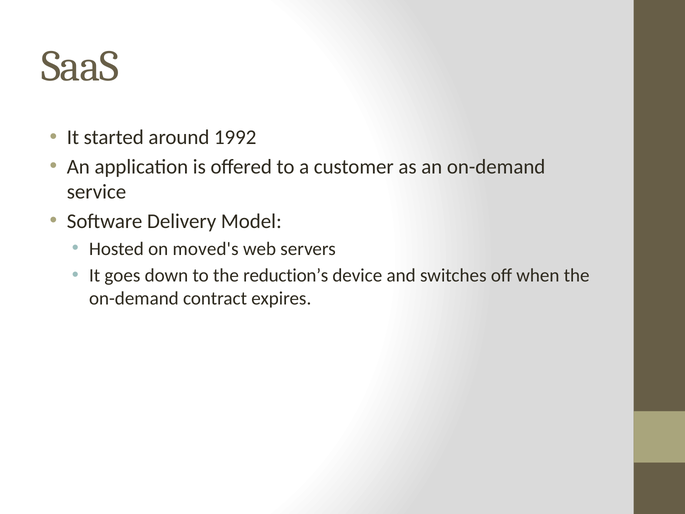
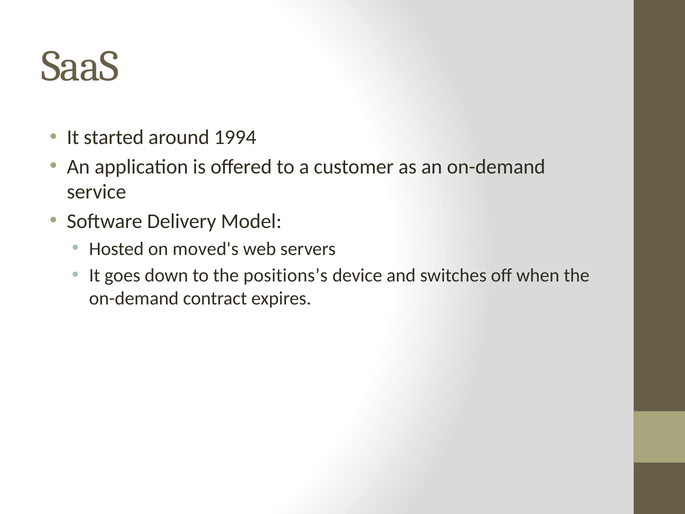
1992: 1992 -> 1994
reduction’s: reduction’s -> positions’s
